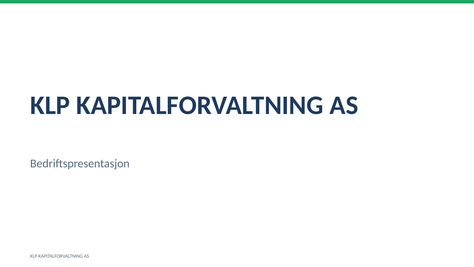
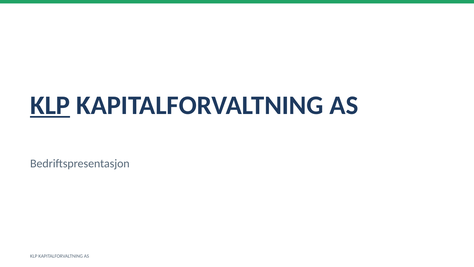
KLP at (50, 105) underline: none -> present
